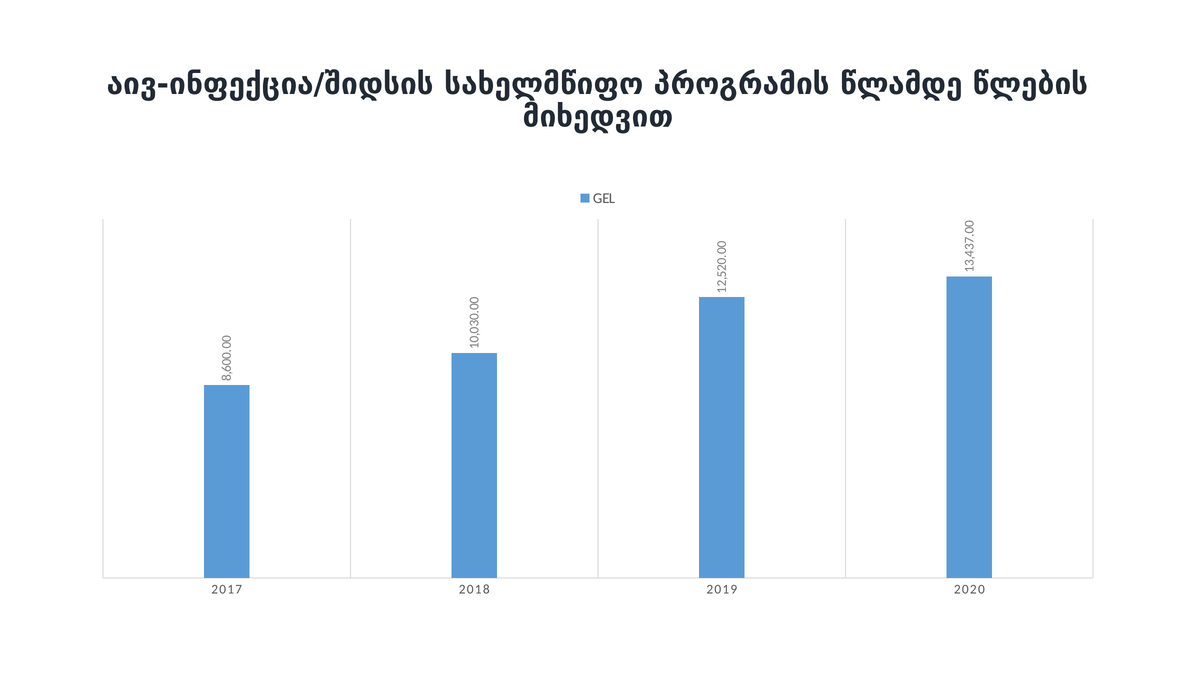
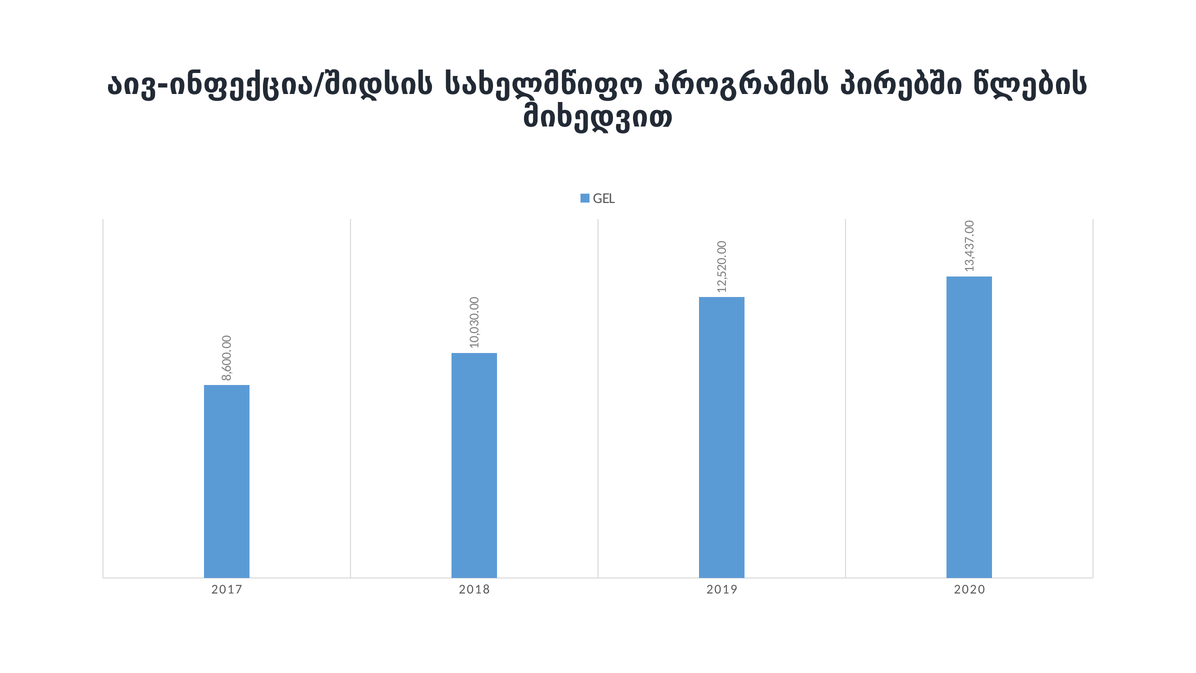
წლამდე: წლამდე -> პირებში
